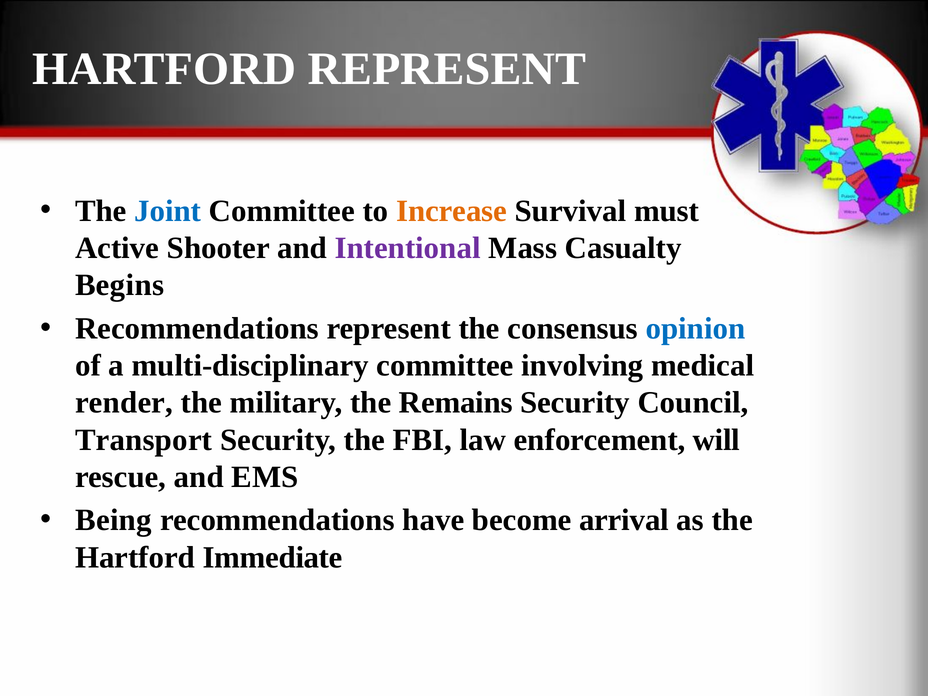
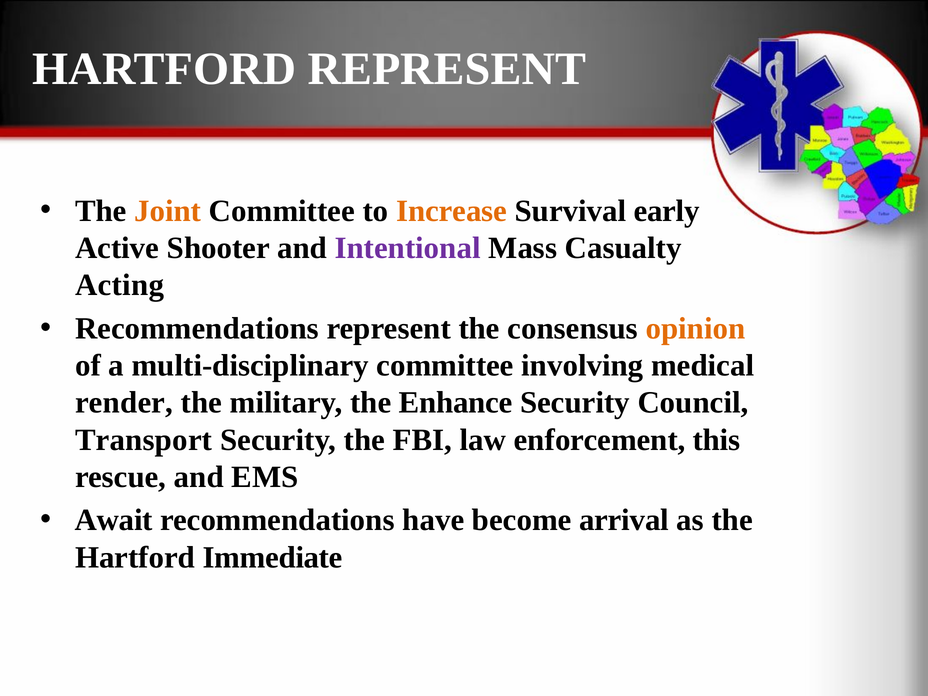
Joint colour: blue -> orange
must: must -> early
Begins: Begins -> Acting
opinion colour: blue -> orange
Remains: Remains -> Enhance
will: will -> this
Being: Being -> Await
